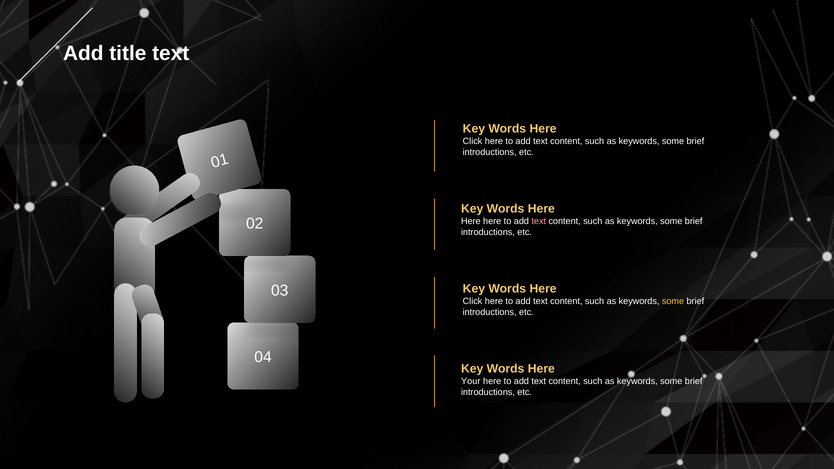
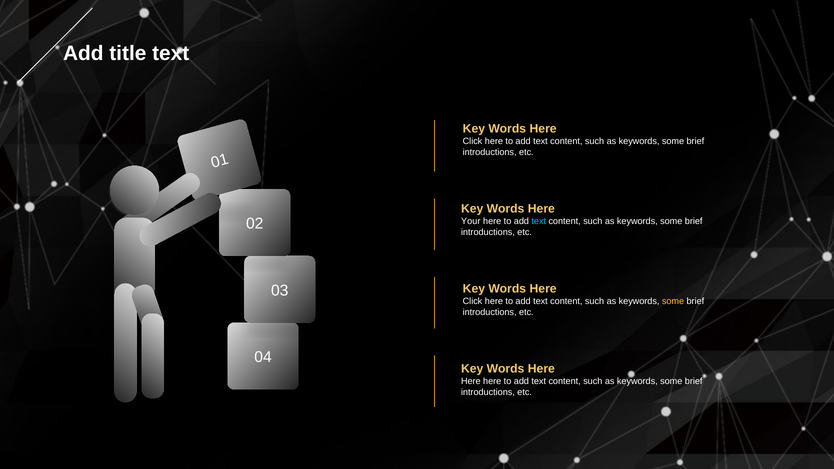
Here at (471, 222): Here -> Your
text at (539, 222) colour: pink -> light blue
Your at (471, 381): Your -> Here
